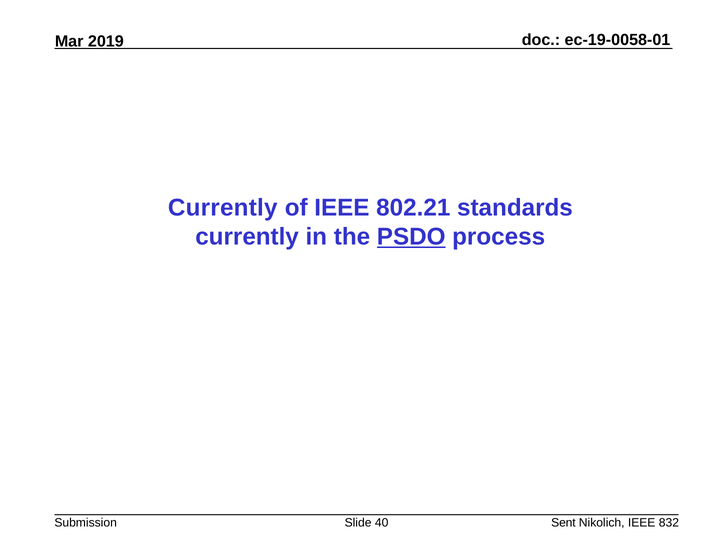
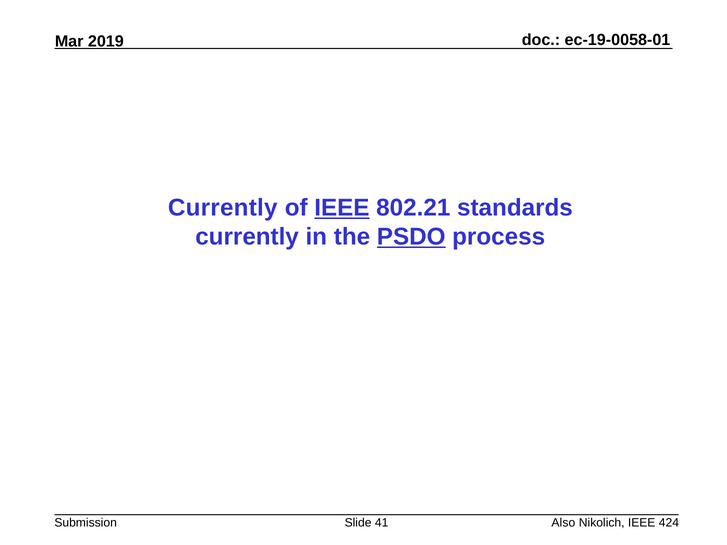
IEEE at (342, 208) underline: none -> present
40: 40 -> 41
Sent: Sent -> Also
832: 832 -> 424
